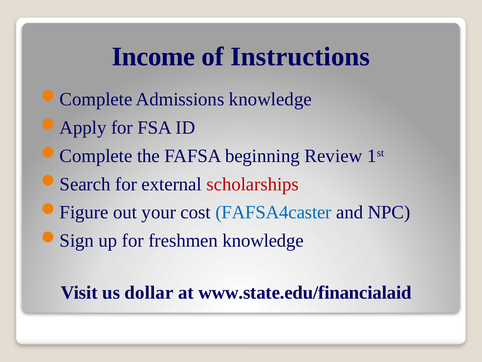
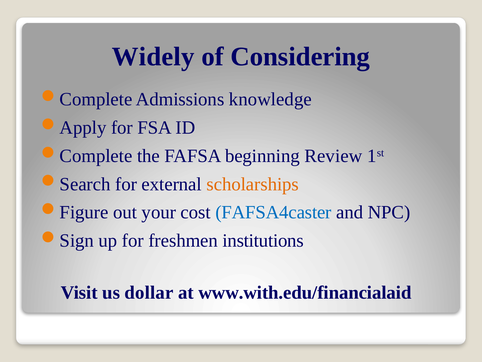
Income: Income -> Widely
Instructions: Instructions -> Considering
scholarships colour: red -> orange
freshmen knowledge: knowledge -> institutions
www.state.edu/financialaid: www.state.edu/financialaid -> www.with.edu/financialaid
